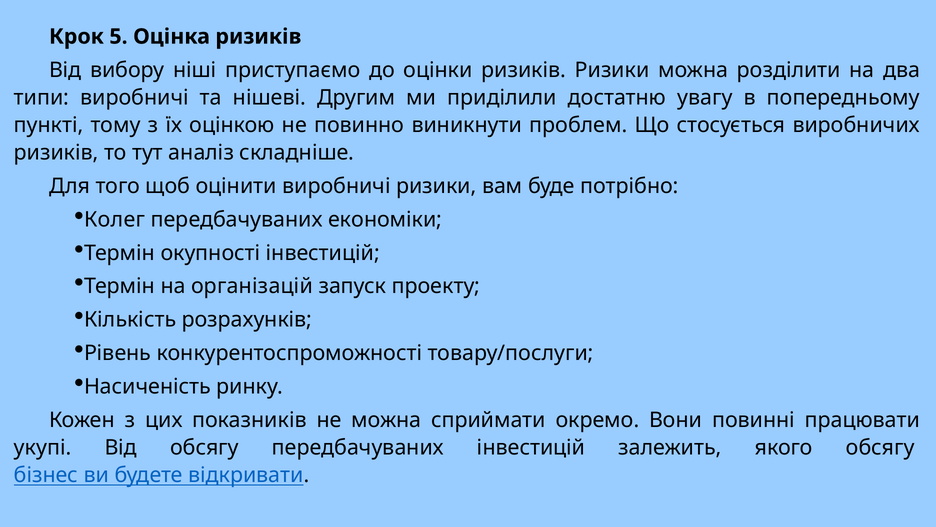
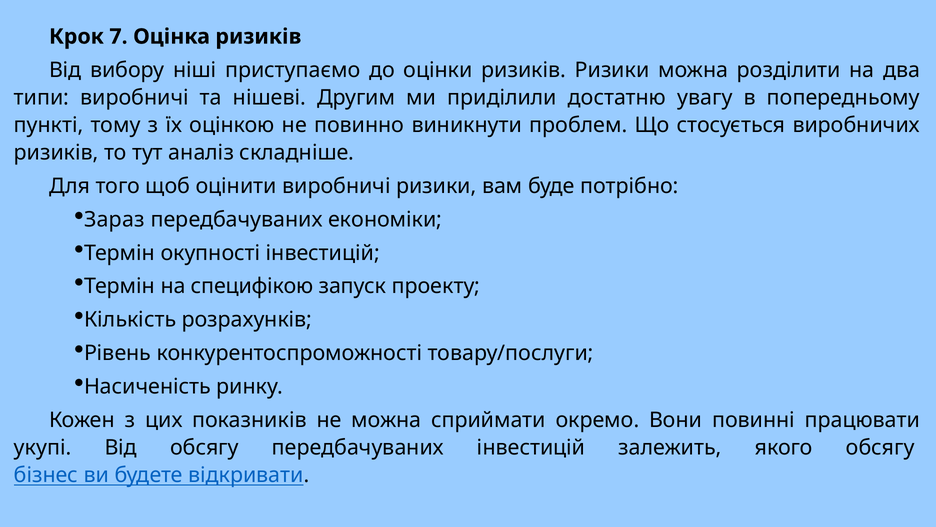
5: 5 -> 7
Колег: Колег -> Зараз
організацій: організацій -> специфікою
